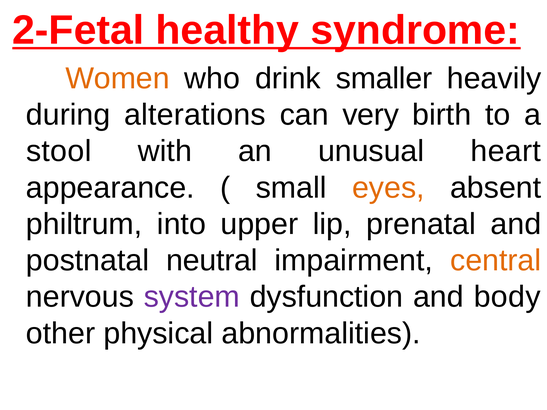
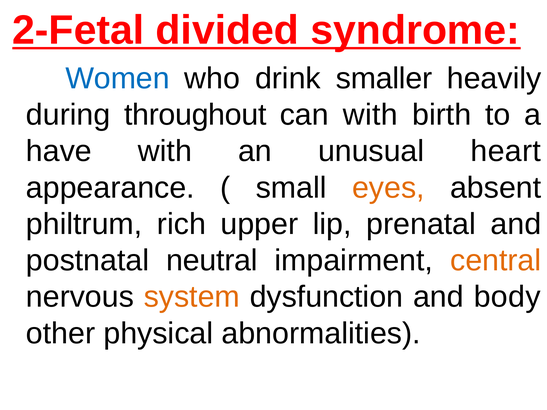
healthy: healthy -> divided
Women colour: orange -> blue
alterations: alterations -> throughout
can very: very -> with
stool: stool -> have
into: into -> rich
system colour: purple -> orange
